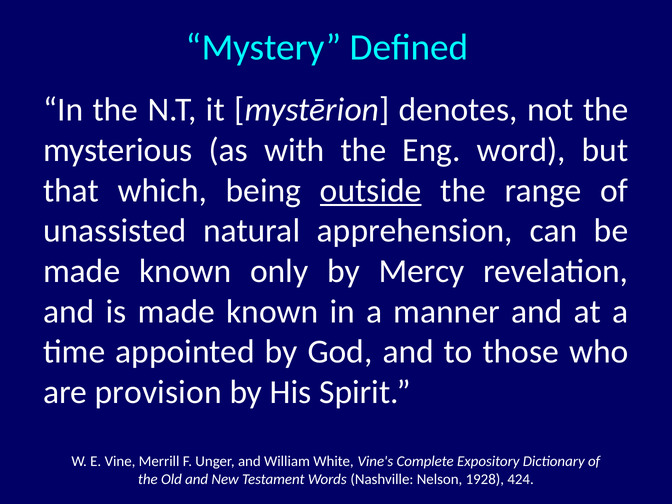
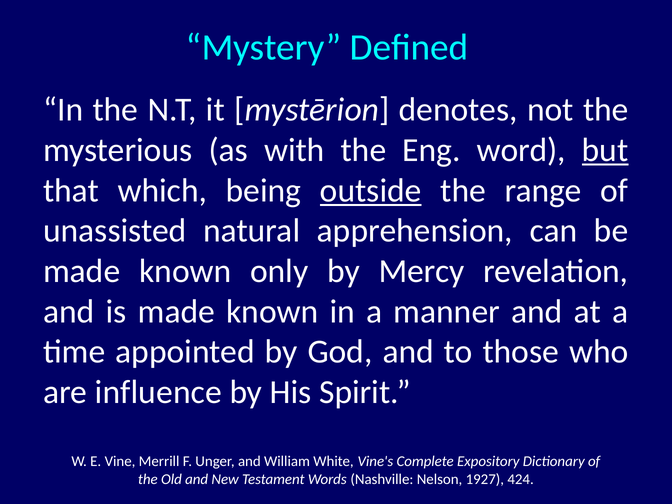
but underline: none -> present
provision: provision -> influence
1928: 1928 -> 1927
